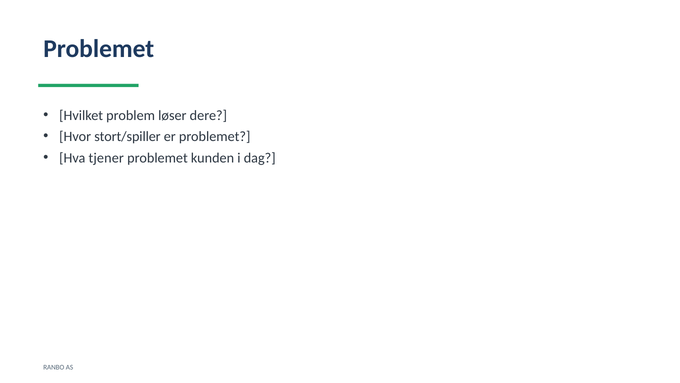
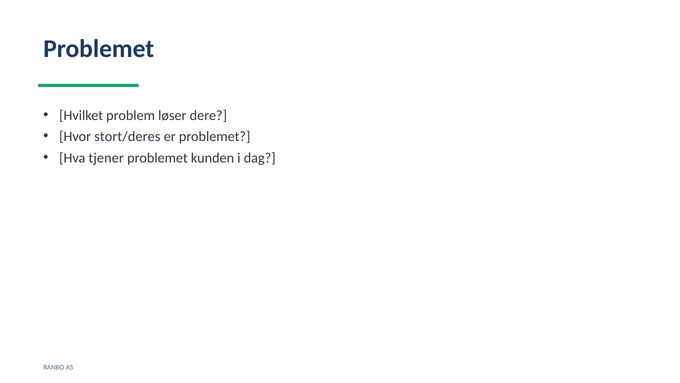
stort/spiller: stort/spiller -> stort/deres
